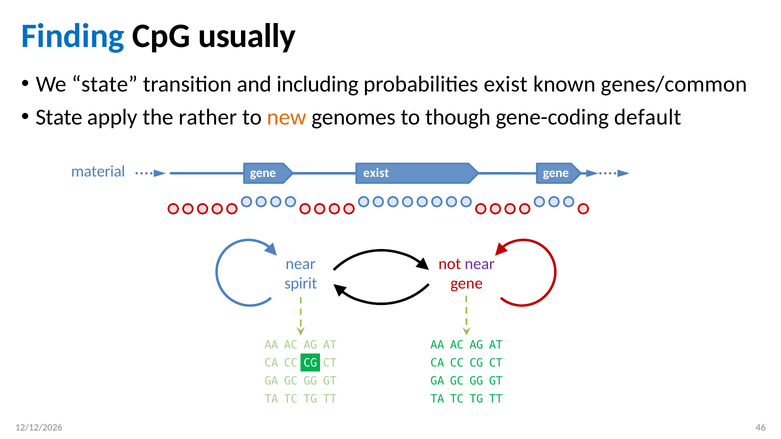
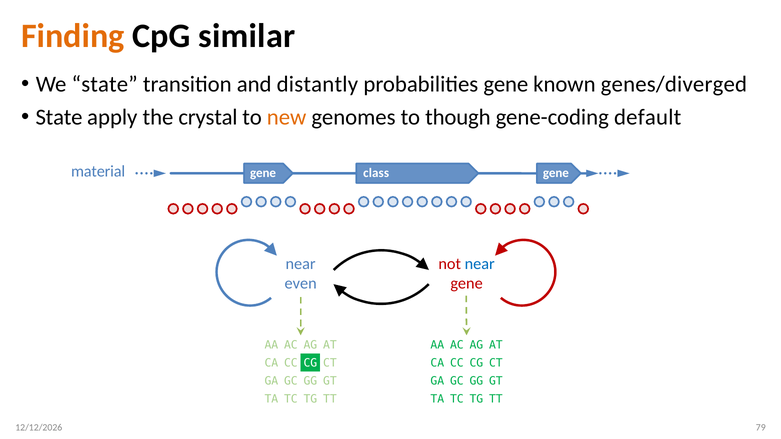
Finding colour: blue -> orange
usually: usually -> similar
including: including -> distantly
probabilities exist: exist -> gene
genes/common: genes/common -> genes/diverged
rather: rather -> crystal
gene exist: exist -> class
near at (480, 264) colour: purple -> blue
spirit: spirit -> even
46: 46 -> 79
